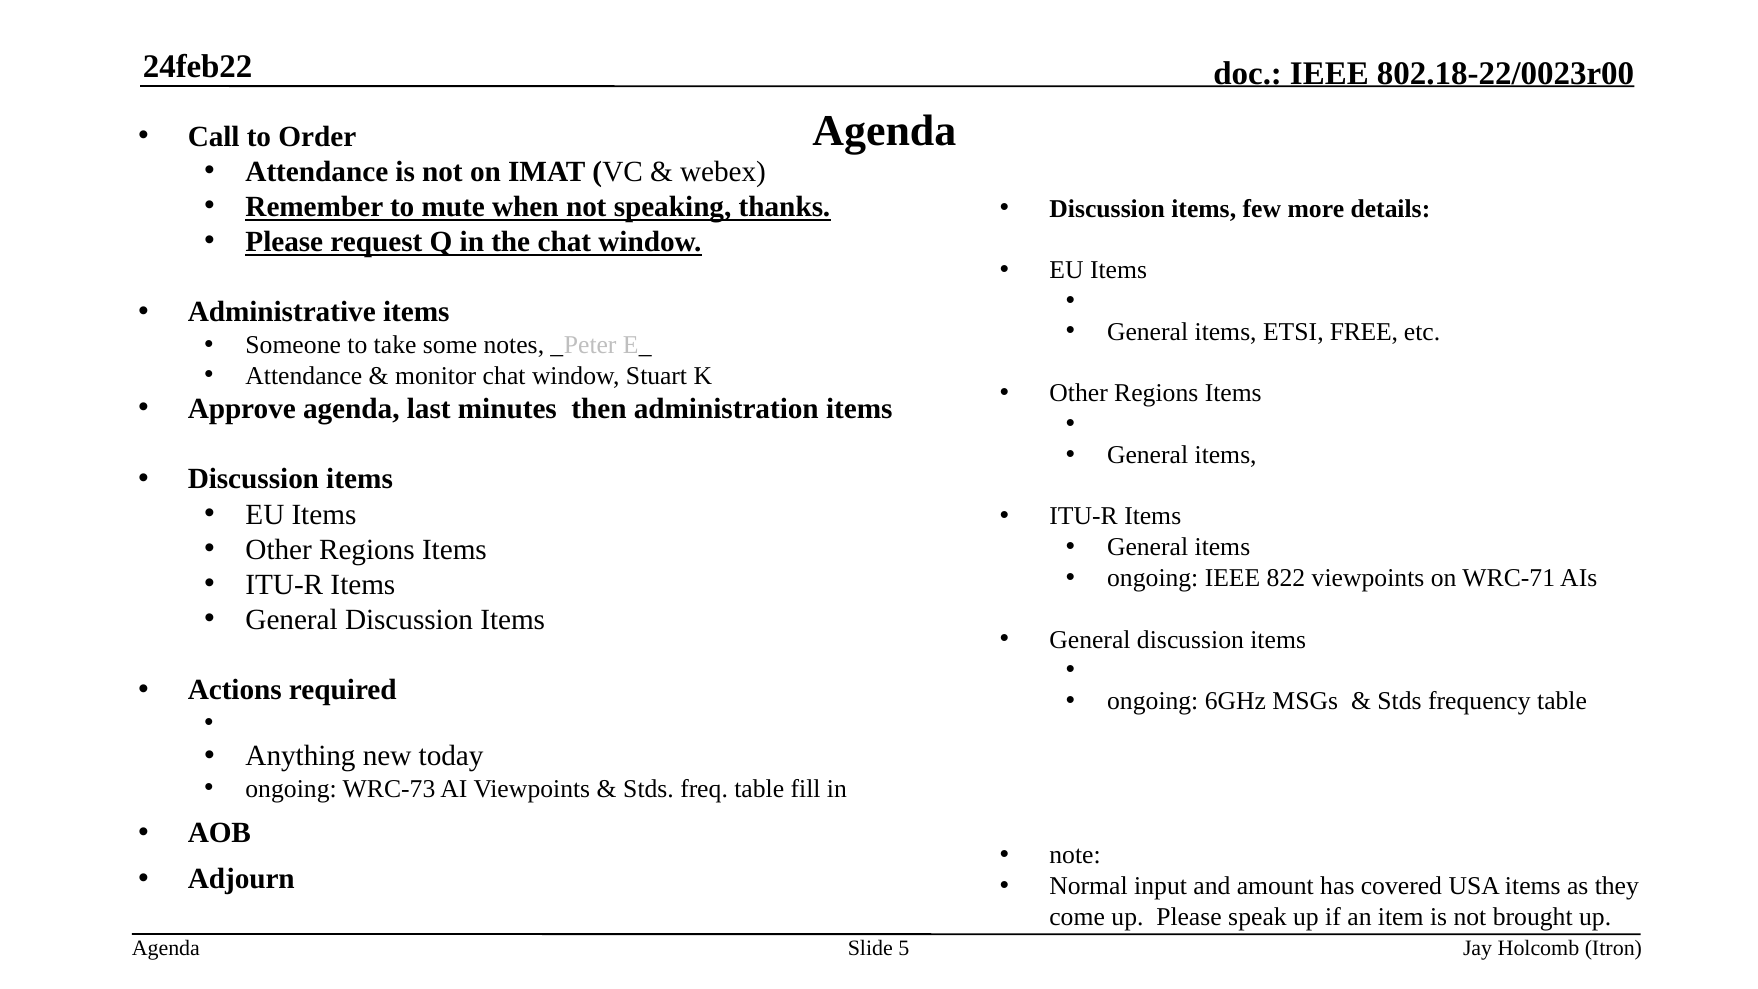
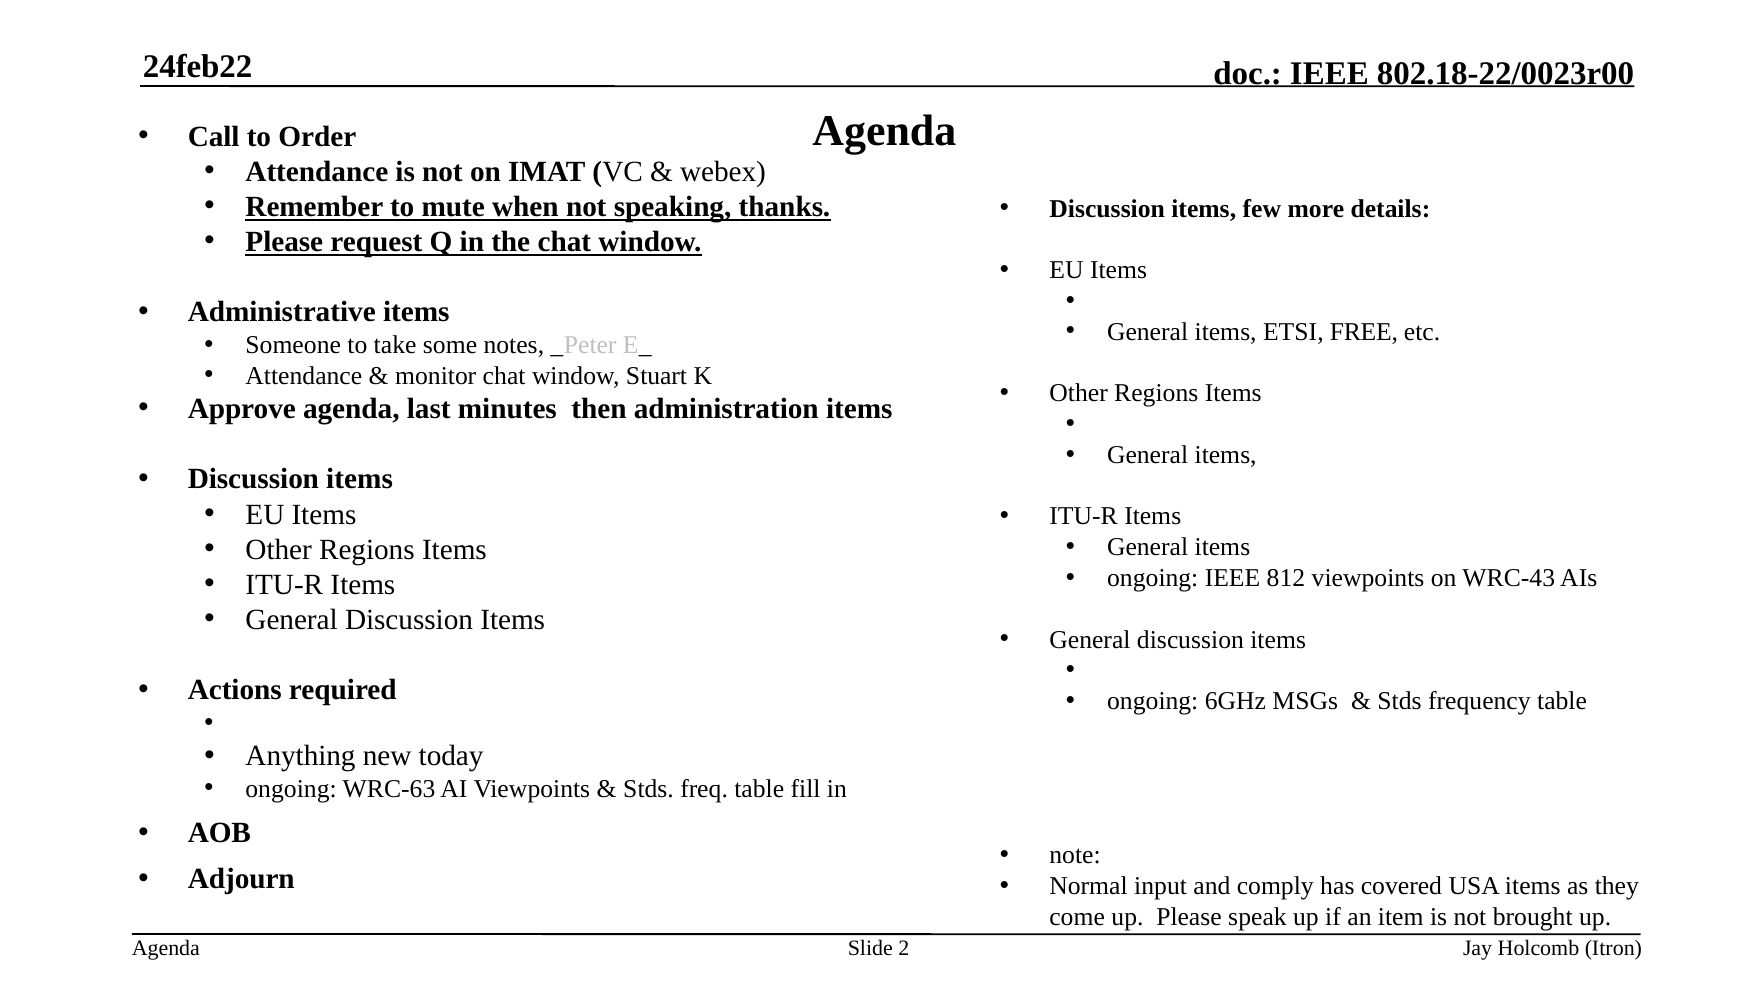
822: 822 -> 812
WRC-71: WRC-71 -> WRC-43
WRC-73: WRC-73 -> WRC-63
amount: amount -> comply
5: 5 -> 2
